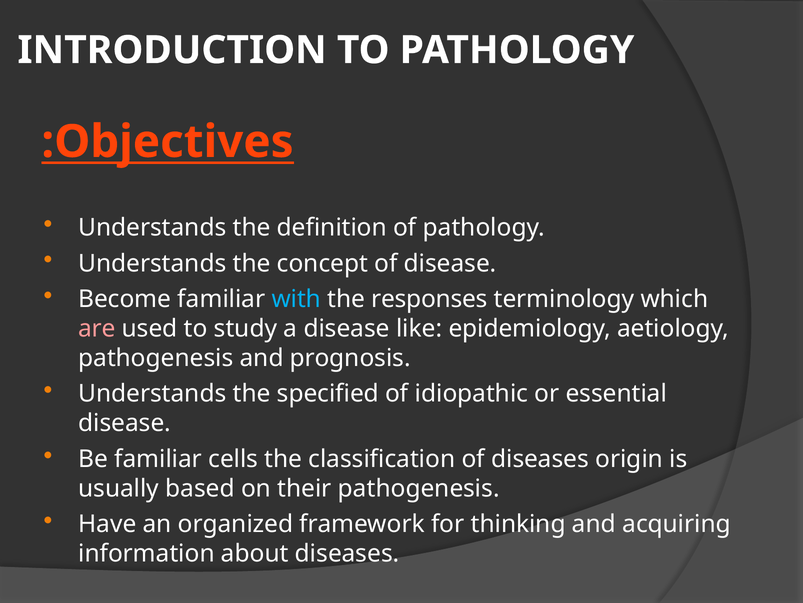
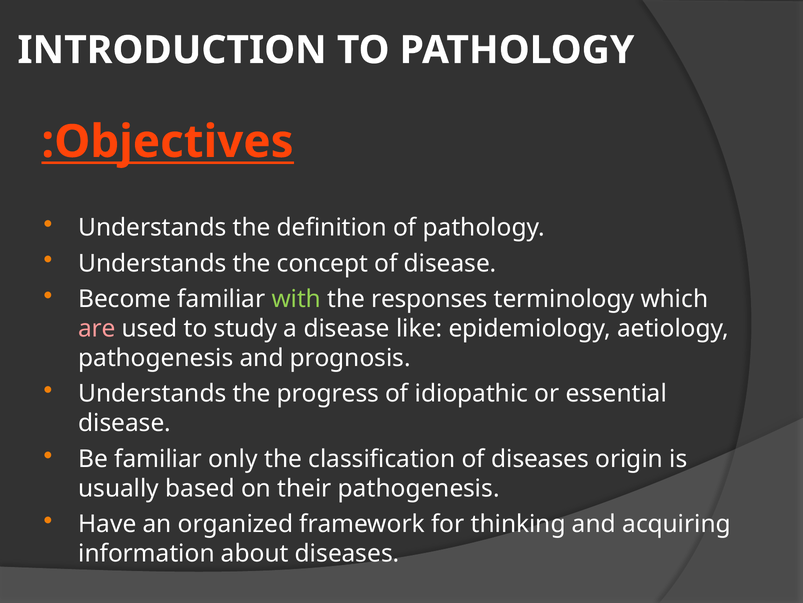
with colour: light blue -> light green
specified: specified -> progress
cells: cells -> only
